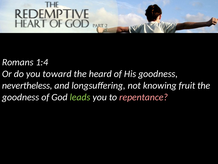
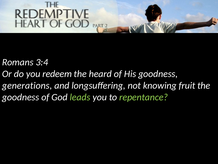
1:4: 1:4 -> 3:4
toward: toward -> redeem
nevertheless: nevertheless -> generations
repentance colour: pink -> light green
